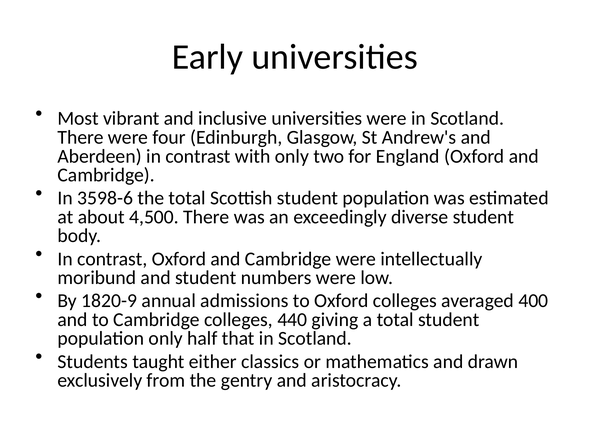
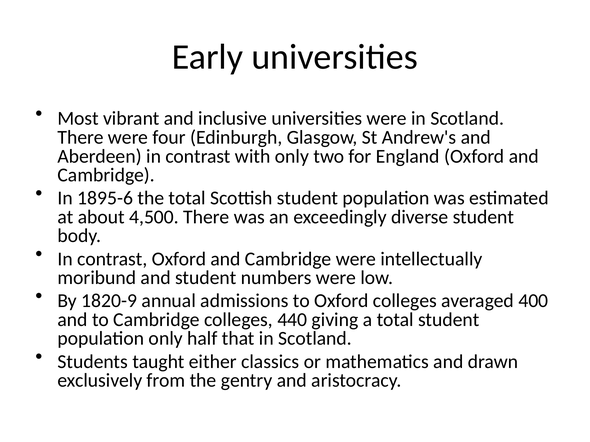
3598-6: 3598-6 -> 1895-6
